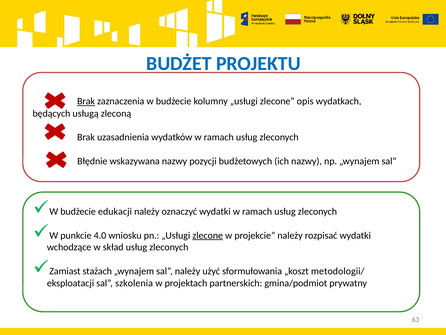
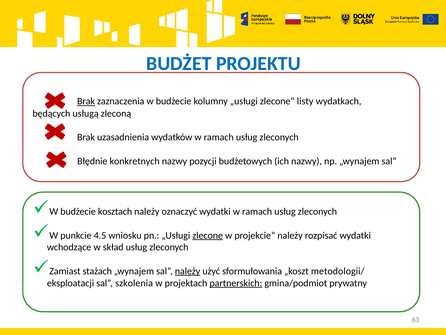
opis: opis -> listy
wskazywana: wskazywana -> konkretnych
edukacji: edukacji -> kosztach
4.0: 4.0 -> 4.5
należy at (188, 271) underline: none -> present
partnerskich underline: none -> present
